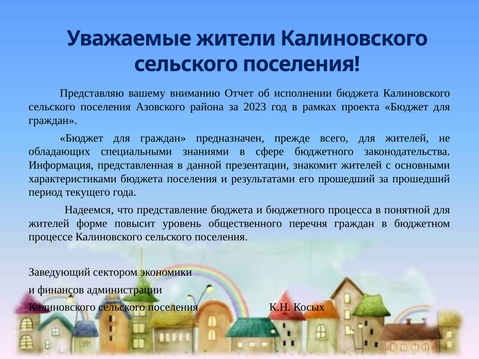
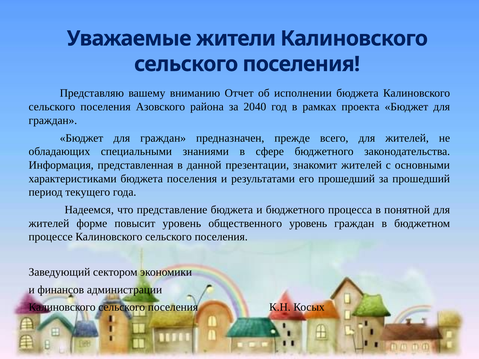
2023: 2023 -> 2040
общественного перечня: перечня -> уровень
